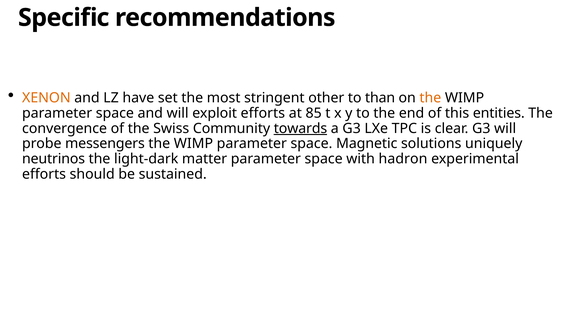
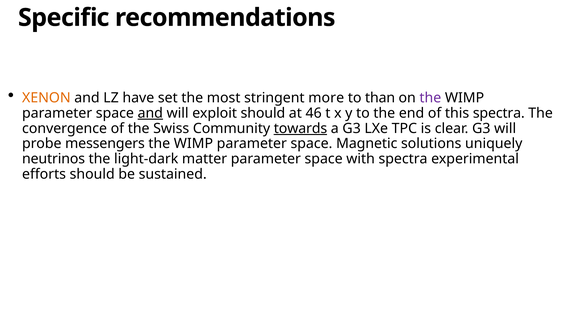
other: other -> more
the at (430, 98) colour: orange -> purple
and at (150, 113) underline: none -> present
exploit efforts: efforts -> should
85: 85 -> 46
this entities: entities -> spectra
with hadron: hadron -> spectra
